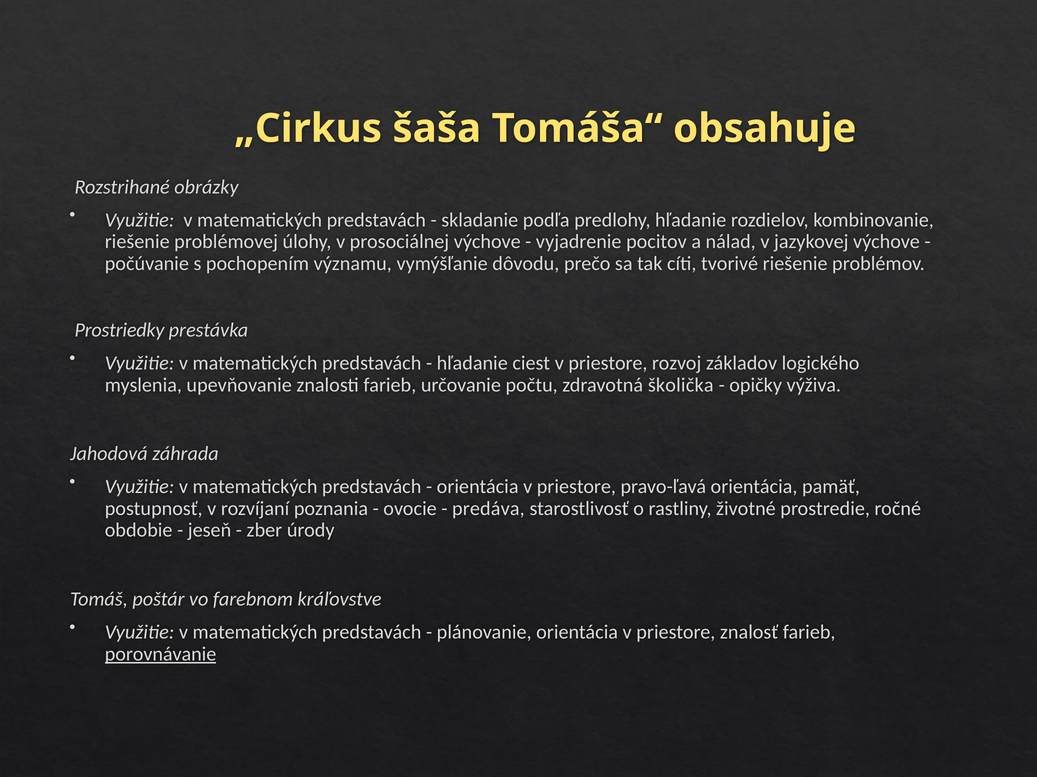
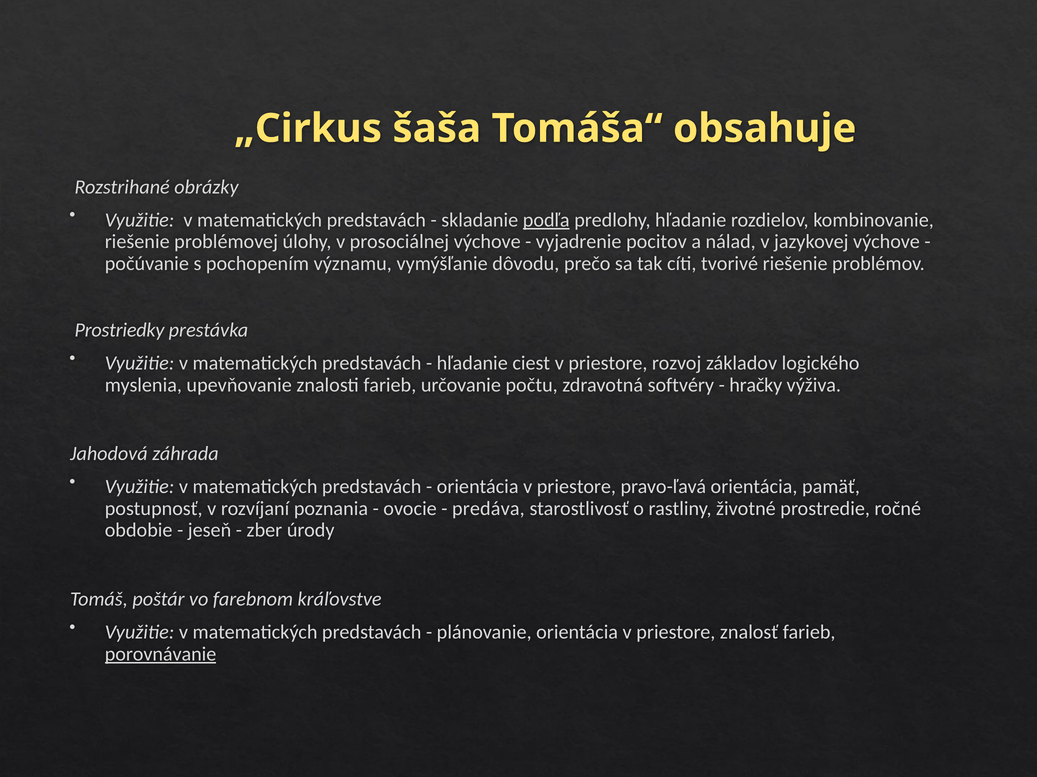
podľa underline: none -> present
školička: školička -> softvéry
opičky: opičky -> hračky
